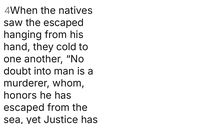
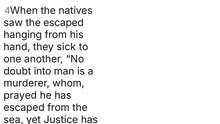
cold: cold -> sick
honors: honors -> prayed
